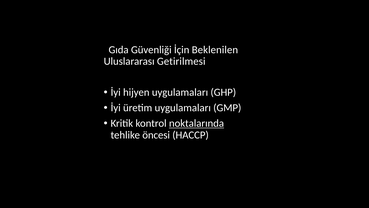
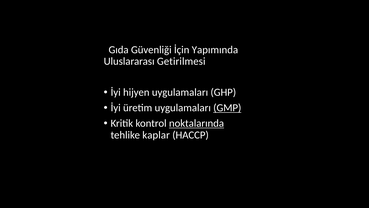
Beklenilen: Beklenilen -> Yapımında
GMP underline: none -> present
öncesi: öncesi -> kaplar
